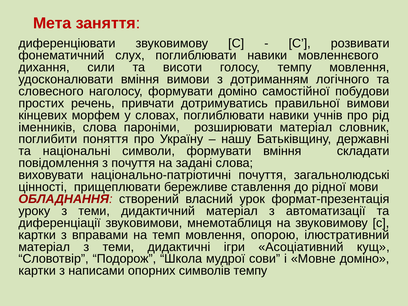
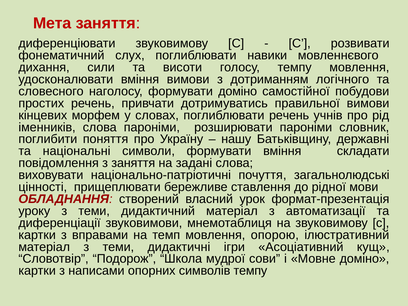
словах поглиблювати навики: навики -> речень
розширювати матеріал: матеріал -> пароніми
з почуття: почуття -> заняття
